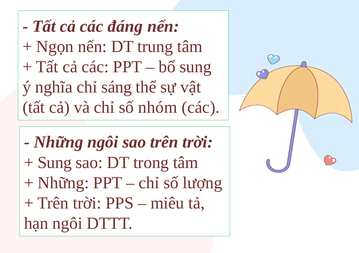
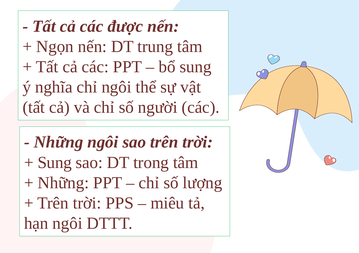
đáng: đáng -> được
chỉ sáng: sáng -> ngôi
nhóm: nhóm -> người
